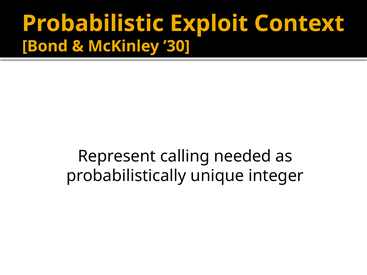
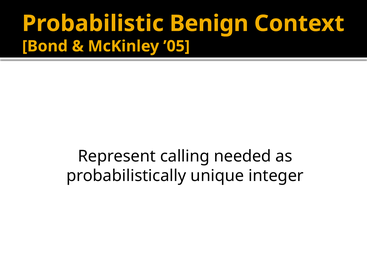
Exploit: Exploit -> Benign
’30: ’30 -> ’05
